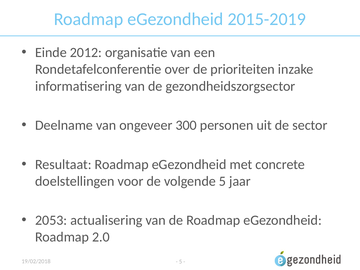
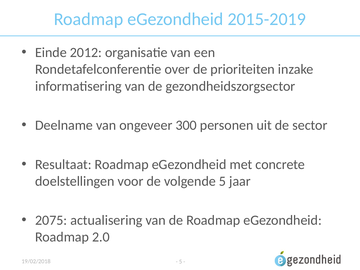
2053: 2053 -> 2075
